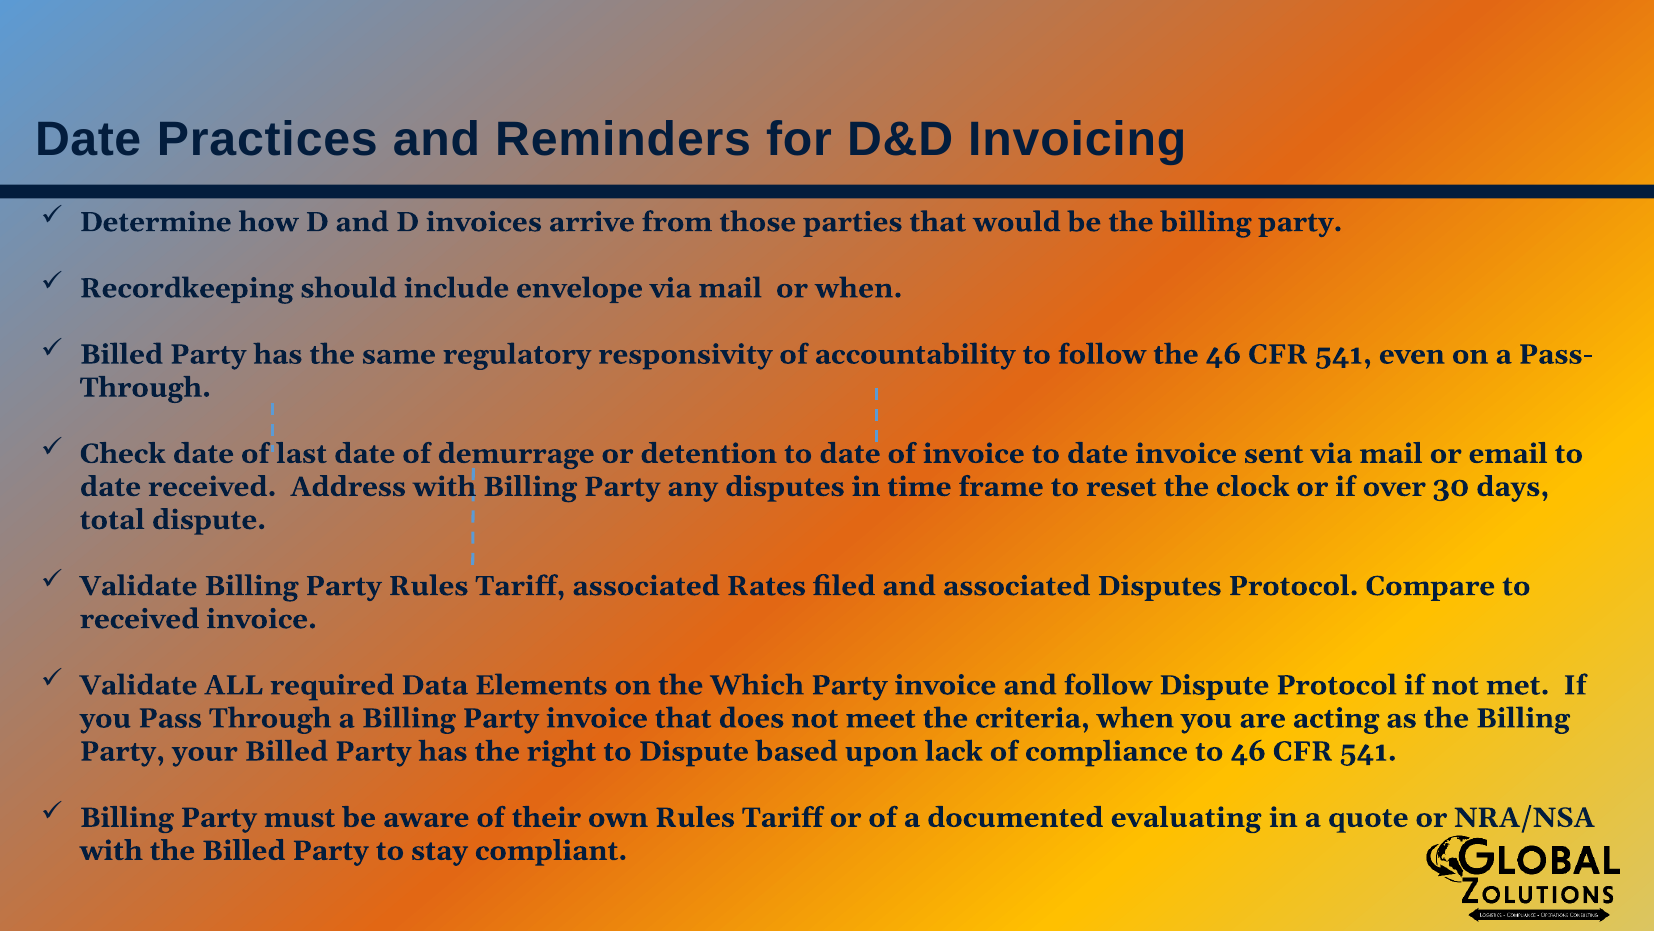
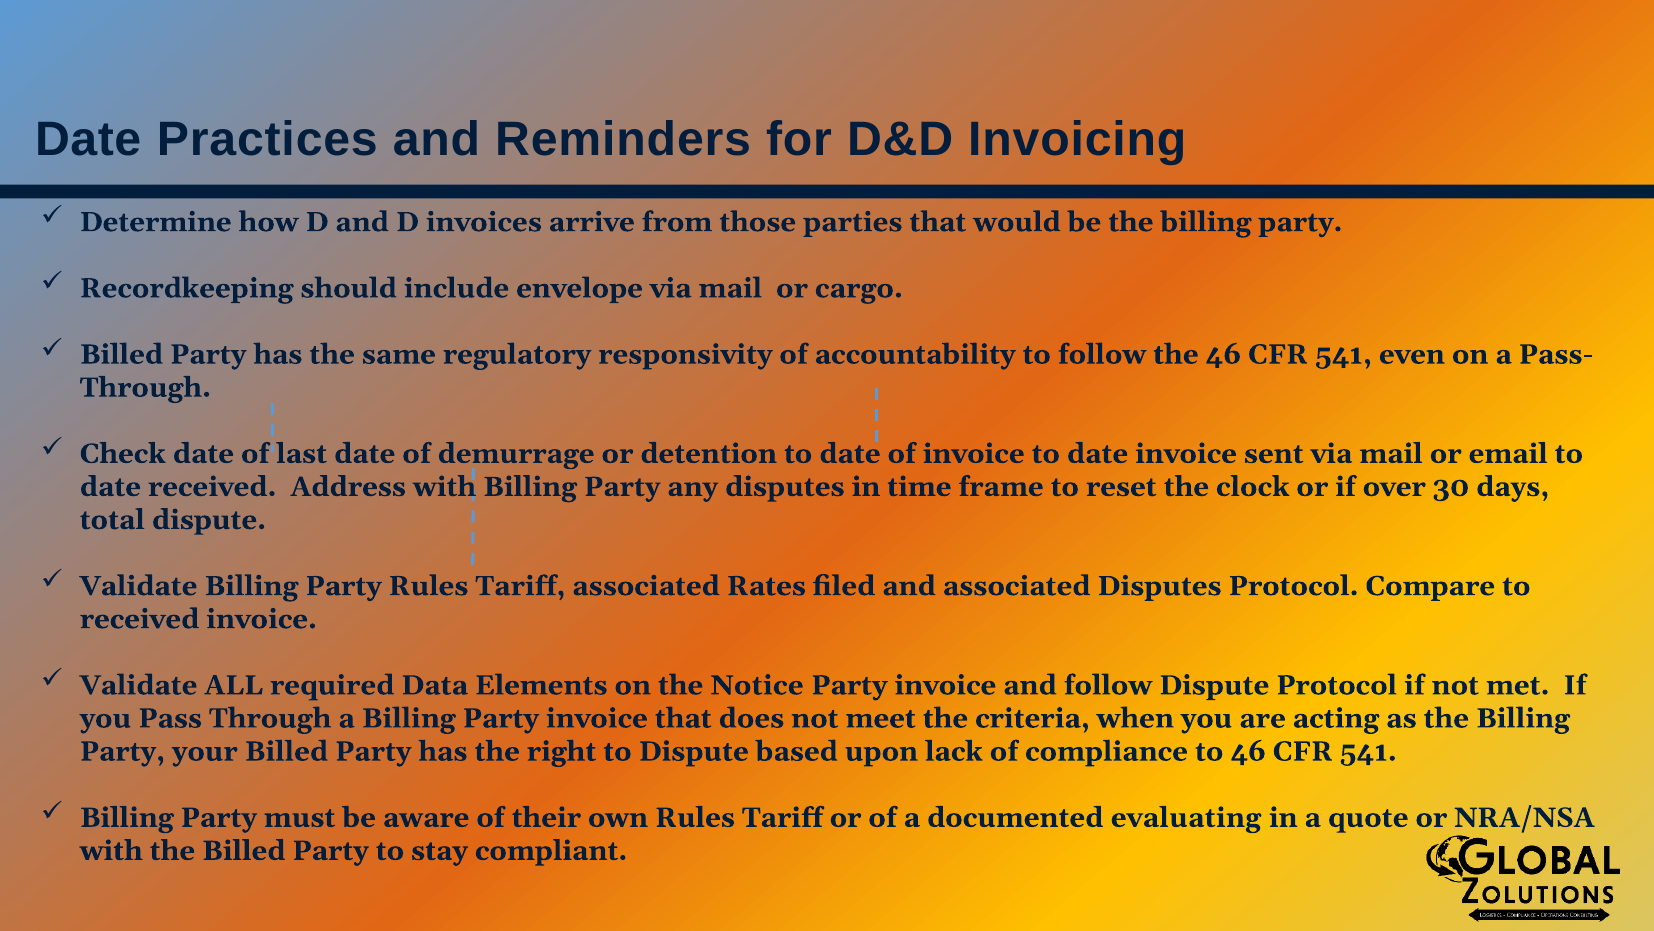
or when: when -> cargo
Which: Which -> Notice
